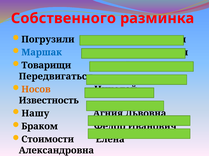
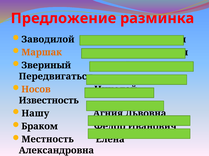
Собственного: Собственного -> Предложение
Погрузили: Погрузили -> Заводилой
Маршак colour: blue -> orange
Товарищи: Товарищи -> Звериный
Стоимости: Стоимости -> Местность
